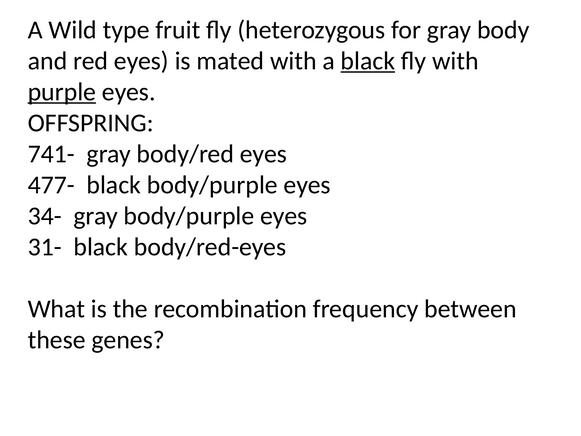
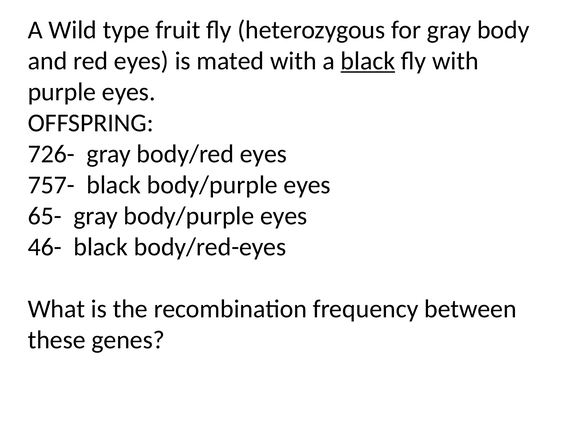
purple underline: present -> none
741-: 741- -> 726-
477-: 477- -> 757-
34-: 34- -> 65-
31-: 31- -> 46-
